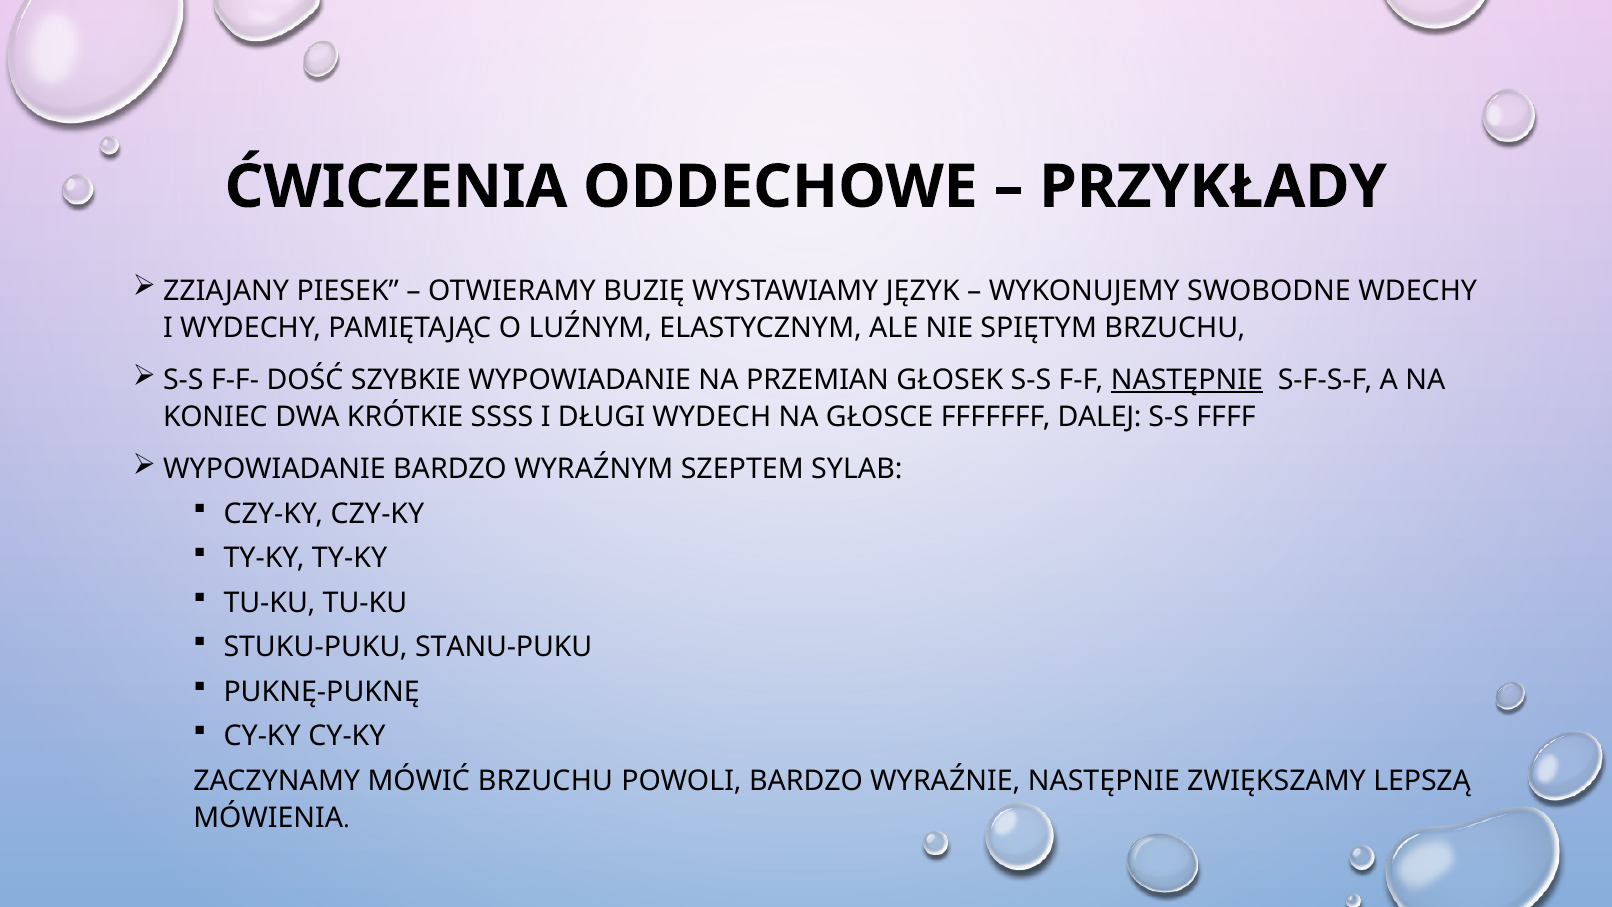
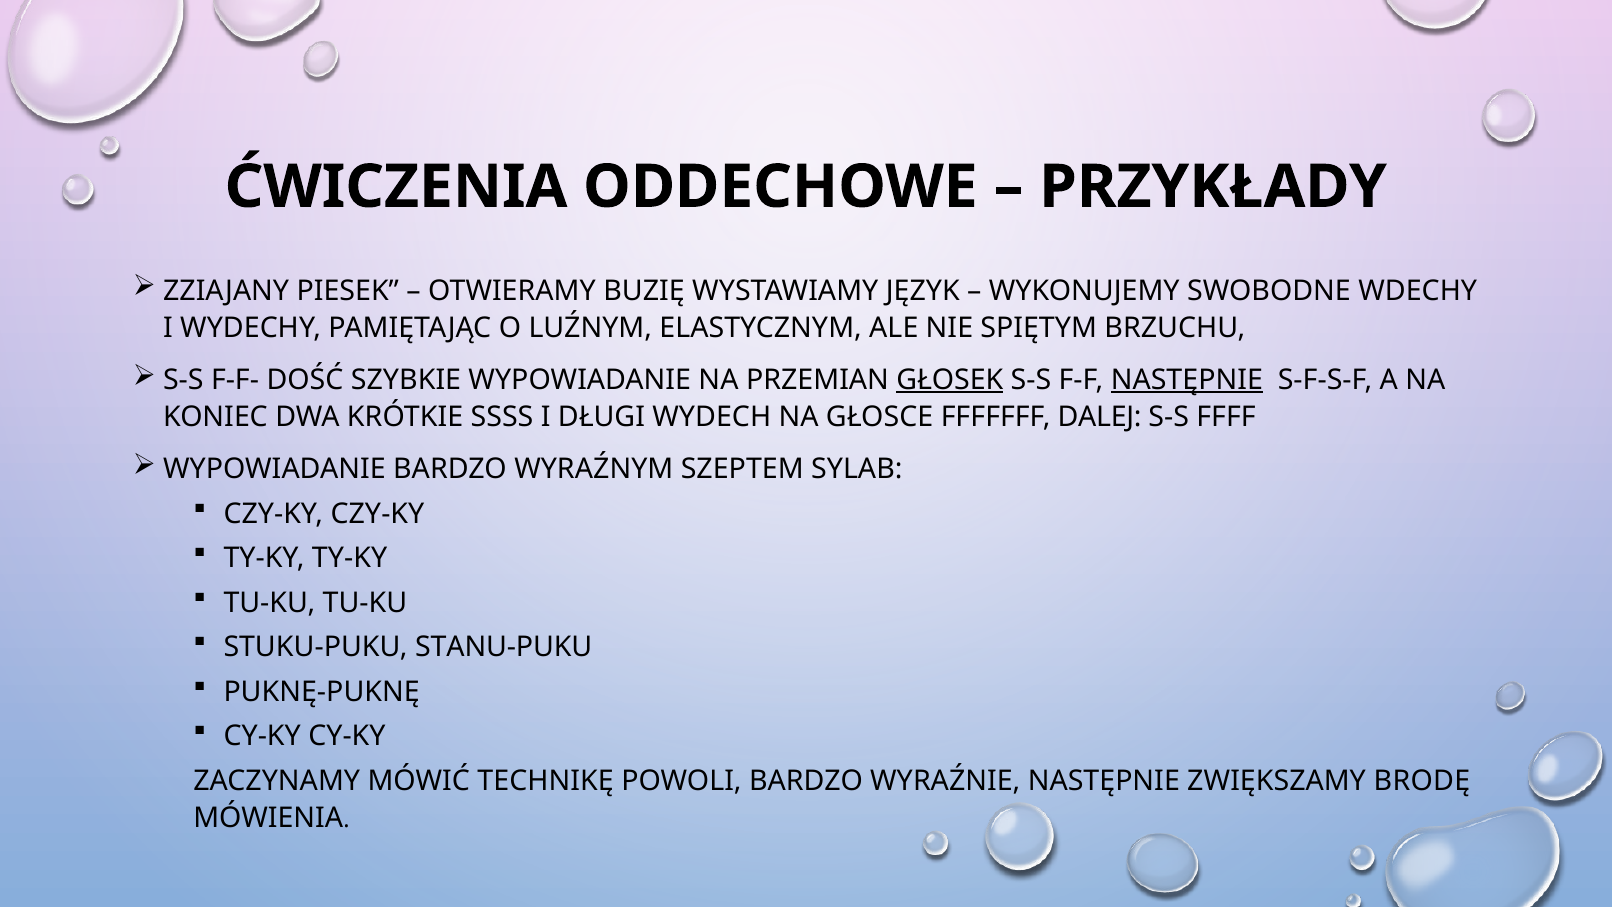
GŁOSEK underline: none -> present
MÓWIĆ BRZUCHU: BRZUCHU -> TECHNIKĘ
LEPSZĄ: LEPSZĄ -> BRODĘ
